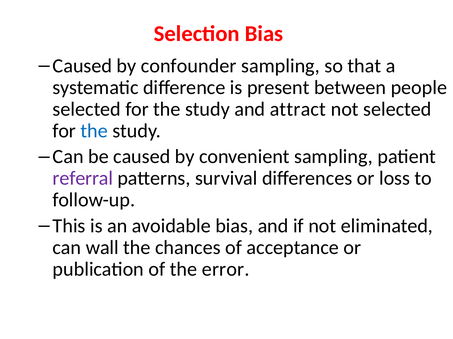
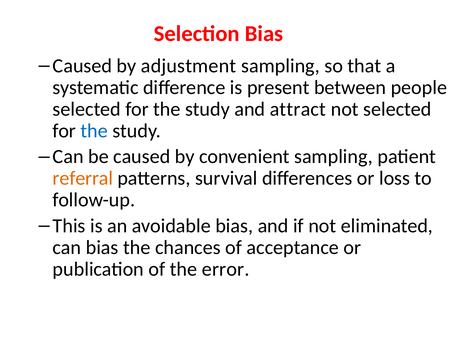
confounder: confounder -> adjustment
referral colour: purple -> orange
can wall: wall -> bias
